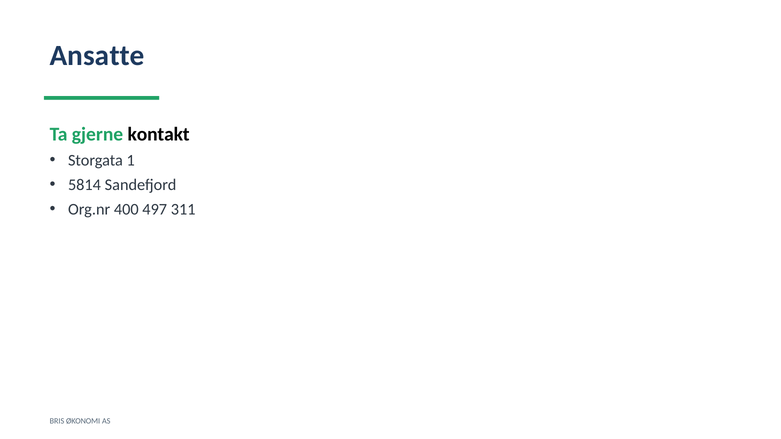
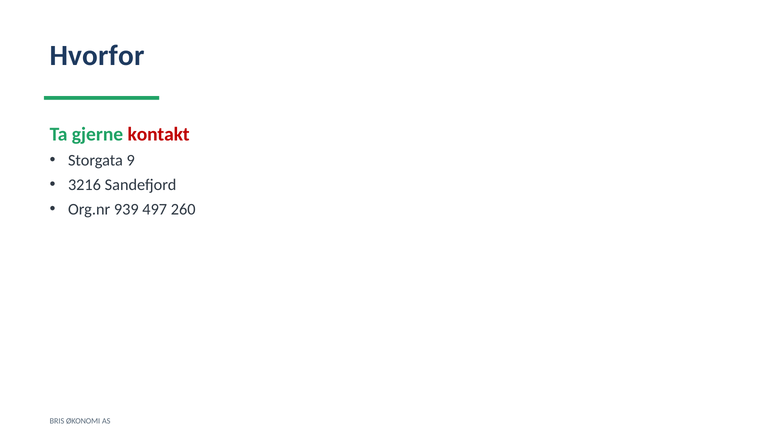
Ansatte: Ansatte -> Hvorfor
kontakt colour: black -> red
1: 1 -> 9
5814: 5814 -> 3216
400: 400 -> 939
311: 311 -> 260
